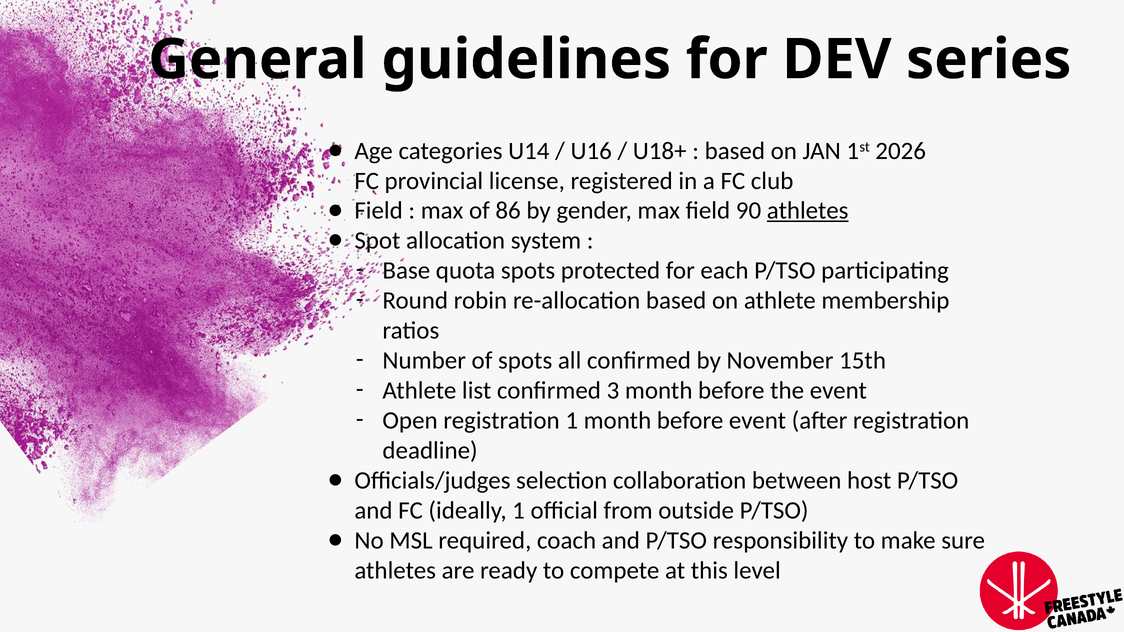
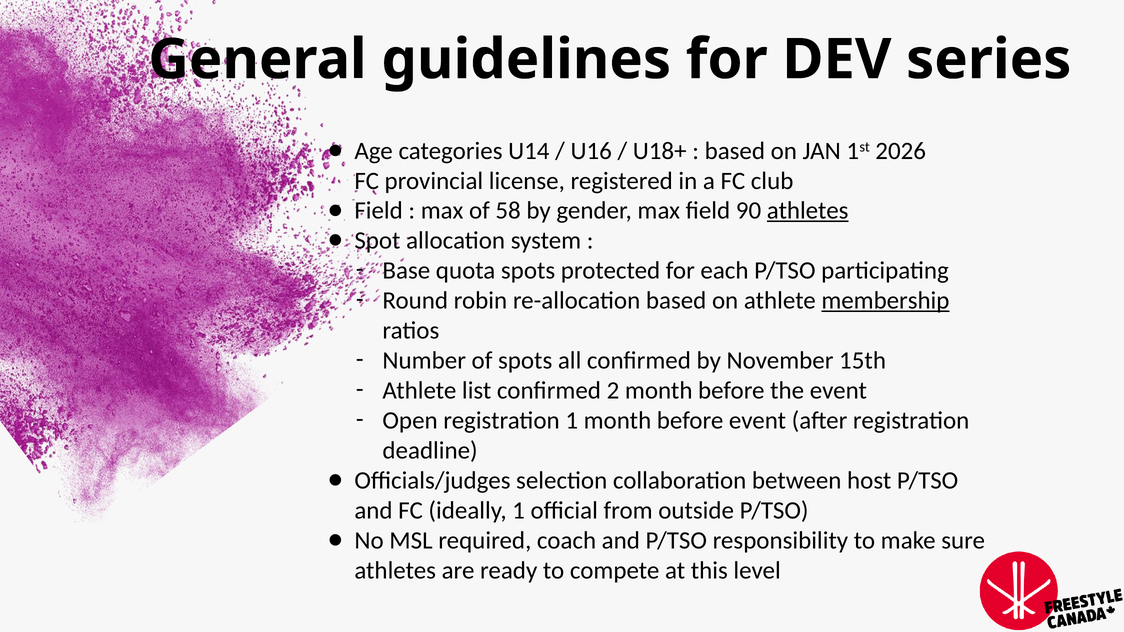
86: 86 -> 58
membership underline: none -> present
3: 3 -> 2
